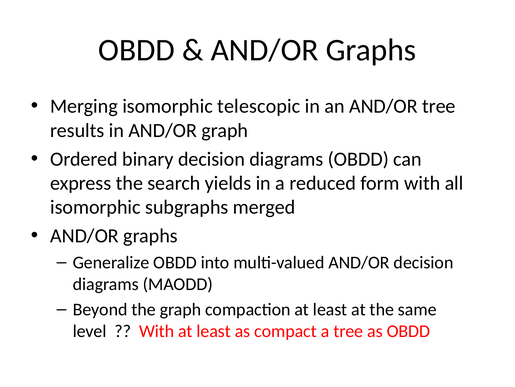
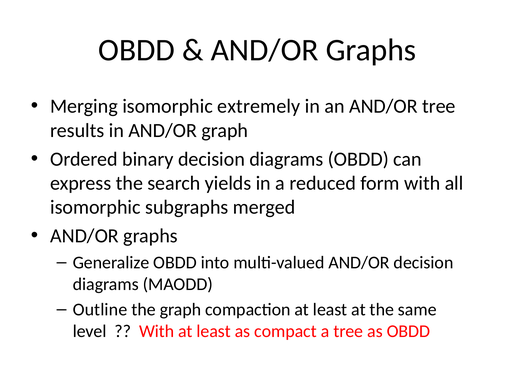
telescopic: telescopic -> extremely
Beyond: Beyond -> Outline
